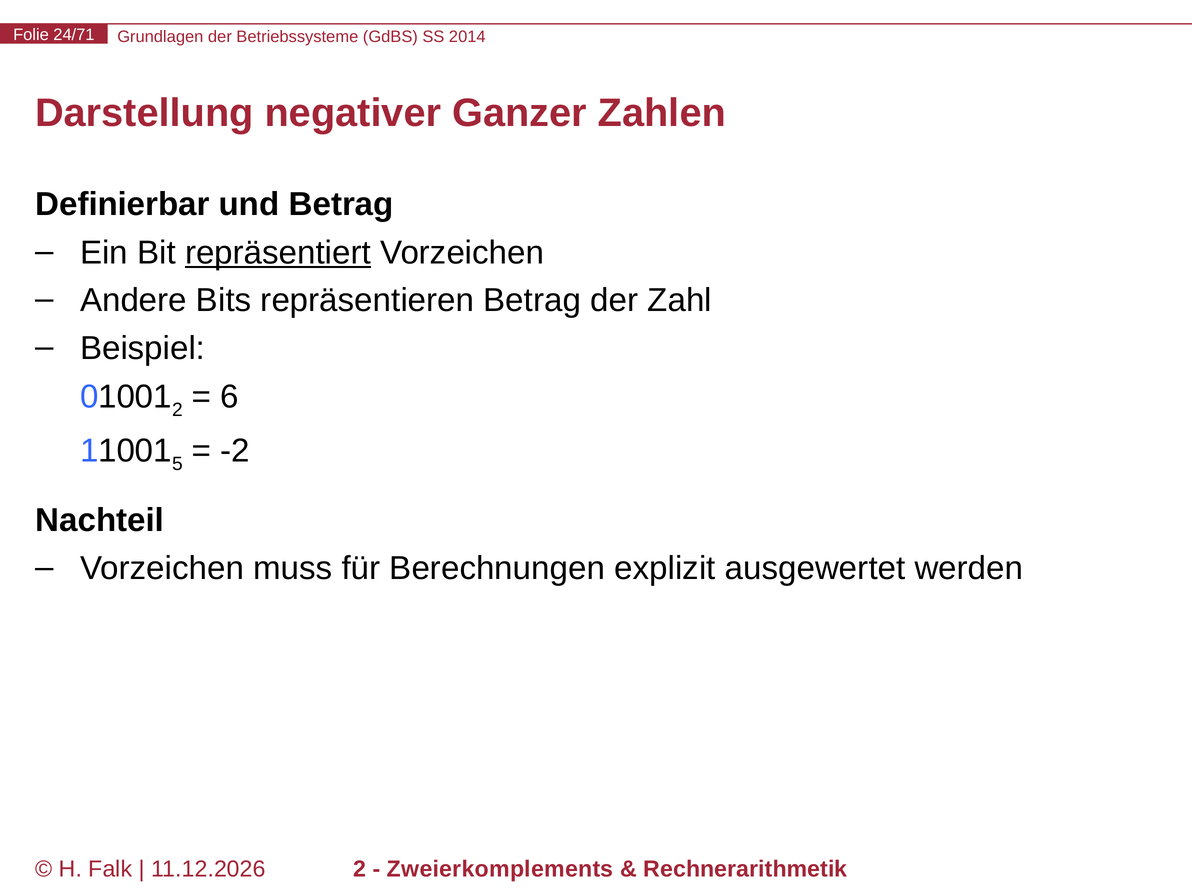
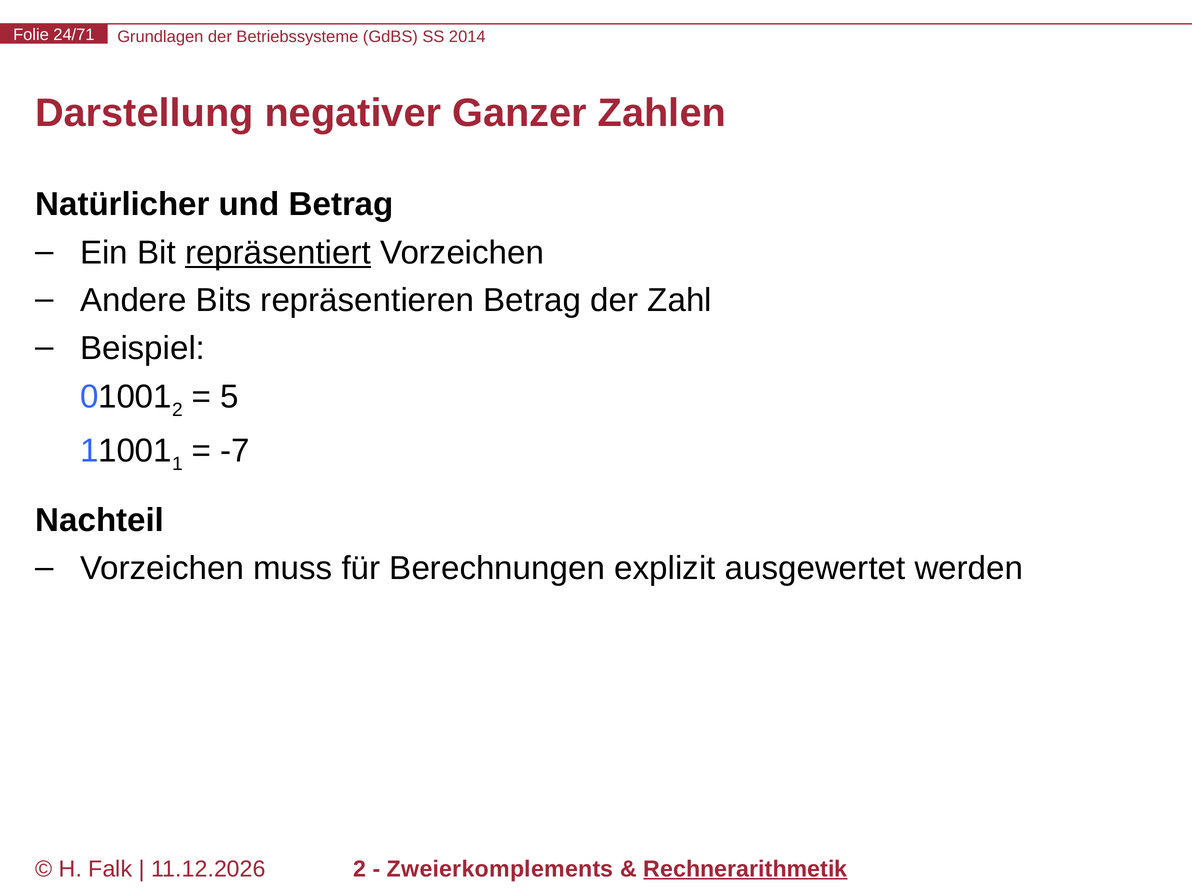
Definierbar: Definierbar -> Natürlicher
6: 6 -> 5
5: 5 -> 1
-2: -2 -> -7
Rechnerarithmetik underline: none -> present
